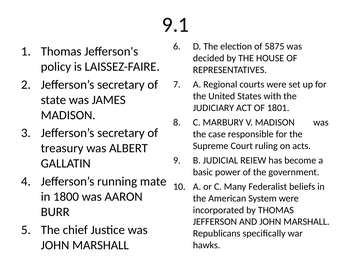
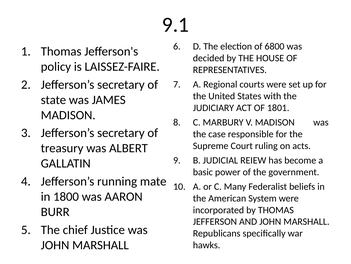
5875: 5875 -> 6800
